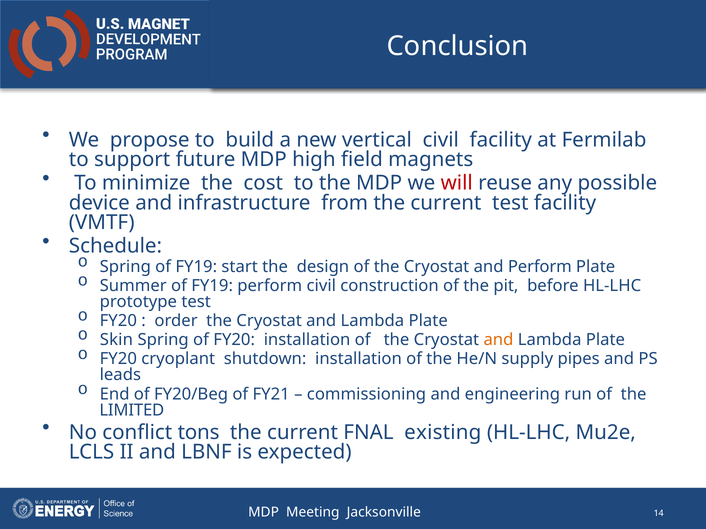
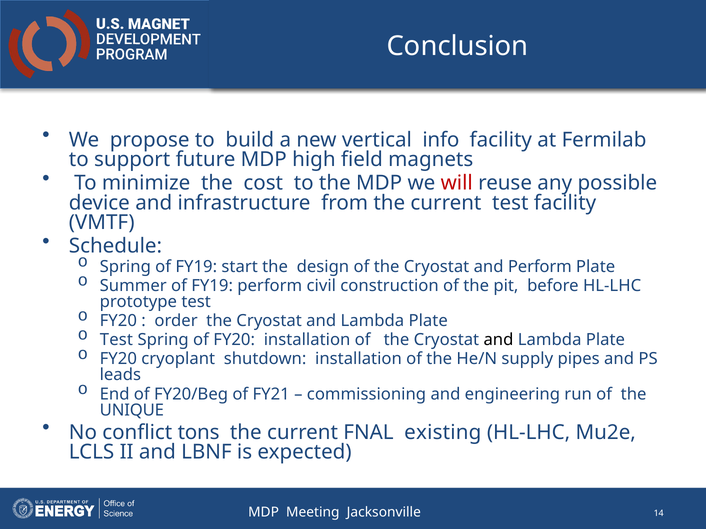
vertical civil: civil -> info
Skin at (116, 340): Skin -> Test
and at (498, 340) colour: orange -> black
LIMITED: LIMITED -> UNIQUE
